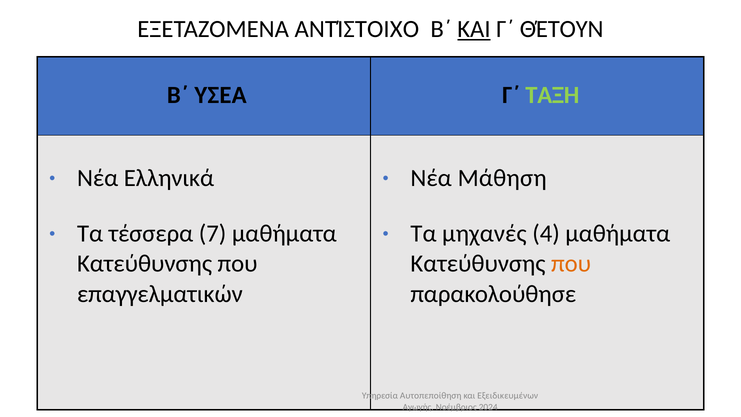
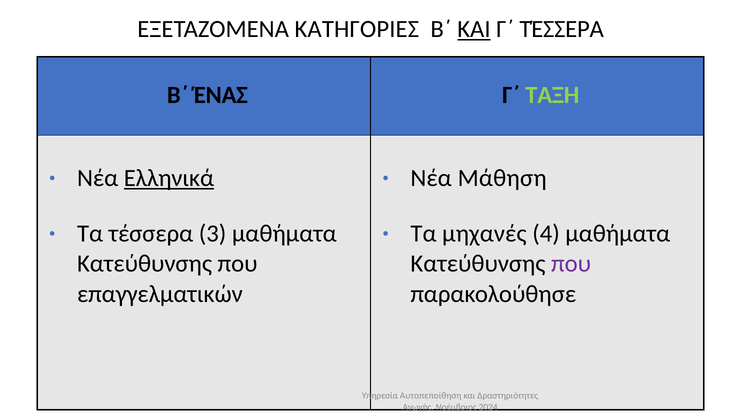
ΑΝΤΊΣΤΟΙΧΟ: ΑΝΤΊΣΤΟΙΧΟ -> ΚΑΤΗΓΟΡΙΕΣ
Γ΄ ΘΈΤΟΥΝ: ΘΈΤΟΥΝ -> ΤΈΣΣΕΡΑ
ΥΣΕΑ: ΥΣΕΑ -> ΈΝΑΣ
Ελληνικά underline: none -> present
7: 7 -> 3
που at (571, 264) colour: orange -> purple
Εξειδικευμένων: Εξειδικευμένων -> Δραστηριότητες
